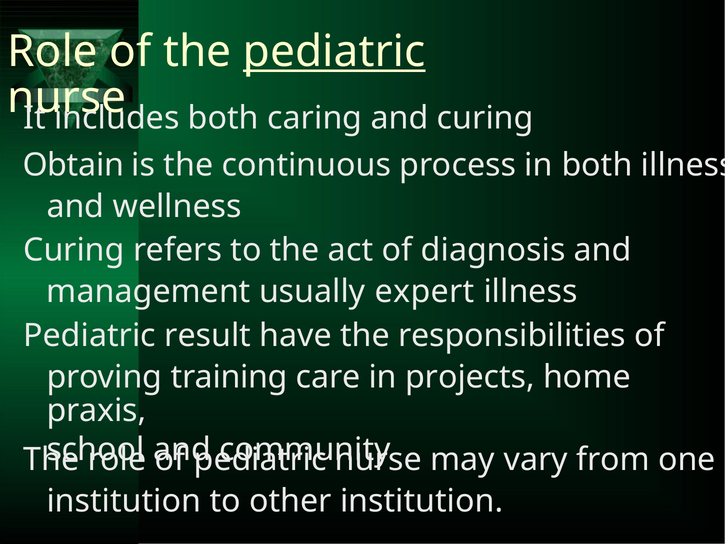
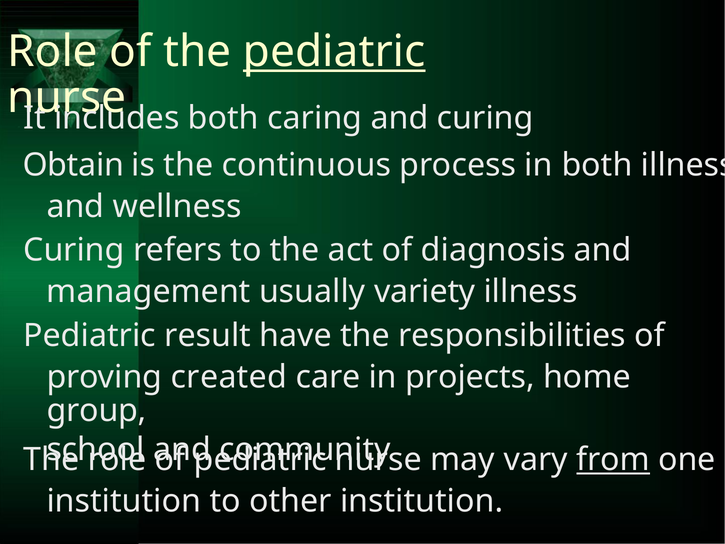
expert: expert -> variety
training: training -> created
praxis: praxis -> group
from underline: none -> present
